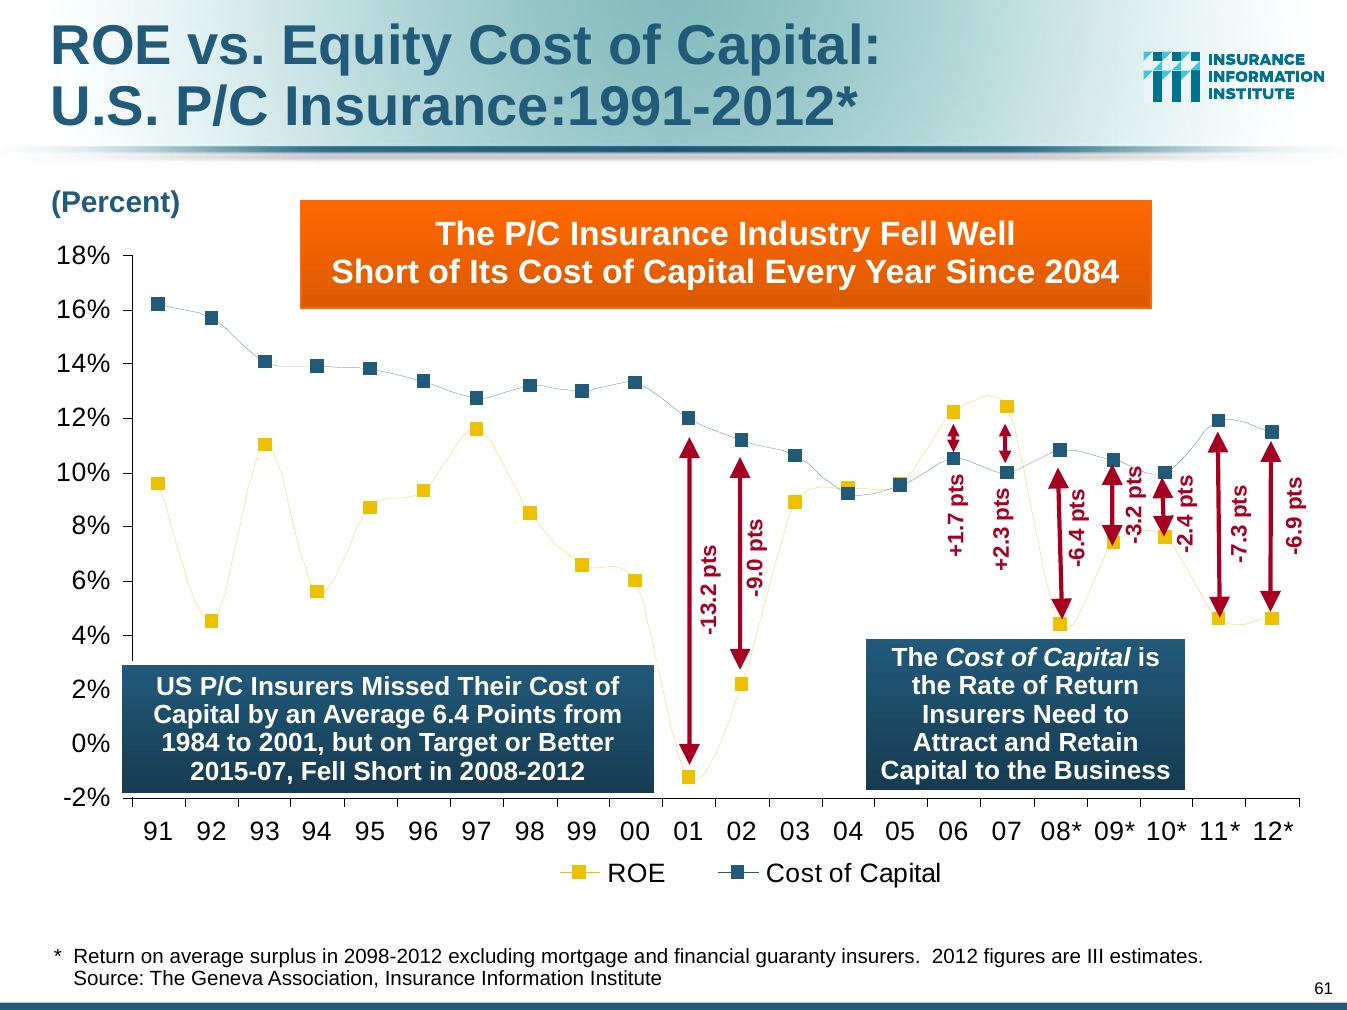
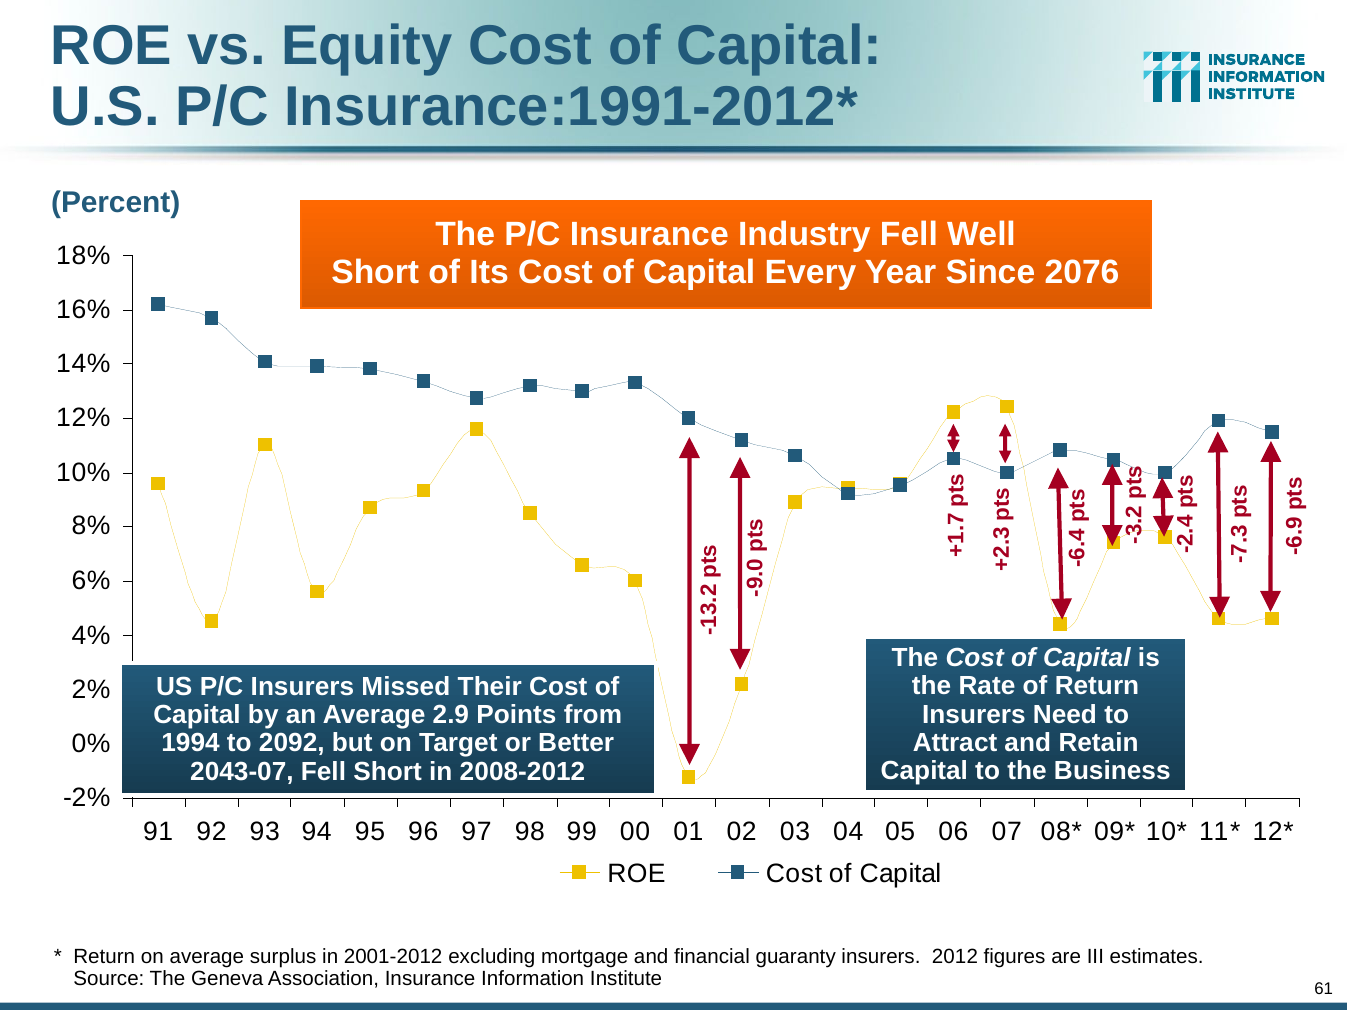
2084: 2084 -> 2076
6.4: 6.4 -> 2.9
1984: 1984 -> 1994
2001: 2001 -> 2092
2015-07: 2015-07 -> 2043-07
2098-2012: 2098-2012 -> 2001-2012
